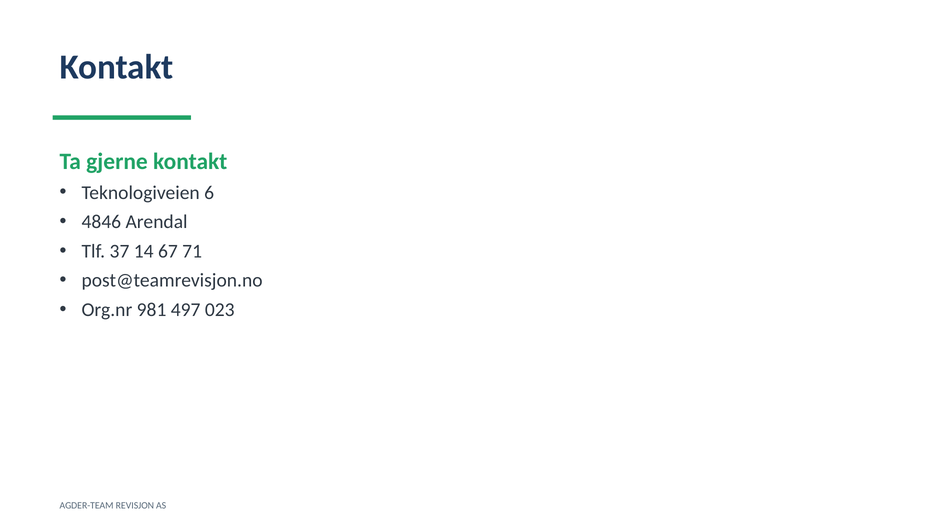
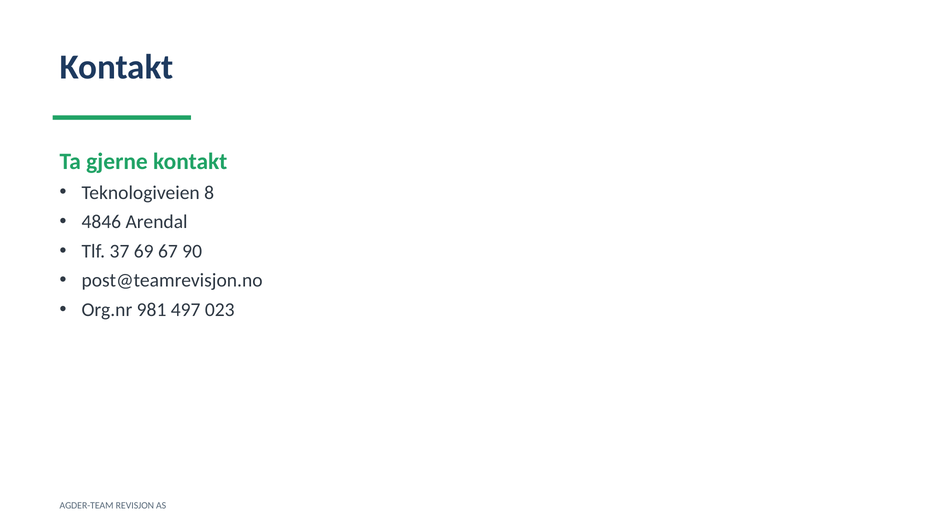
6: 6 -> 8
14: 14 -> 69
71: 71 -> 90
